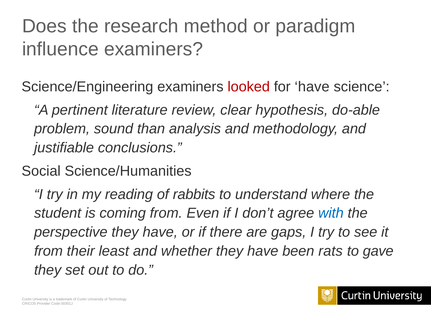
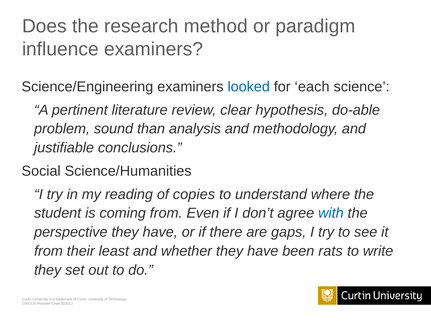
looked colour: red -> blue
for have: have -> each
rabbits: rabbits -> copies
gave: gave -> write
